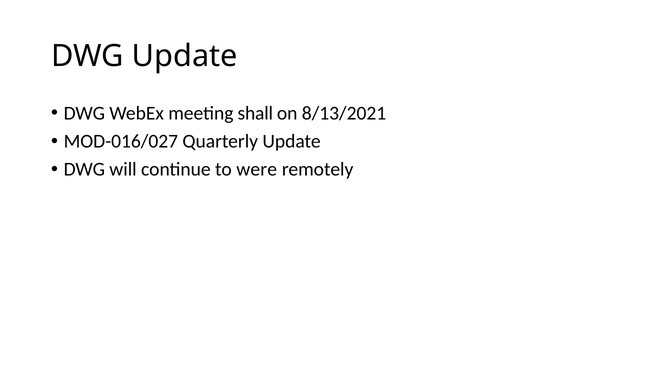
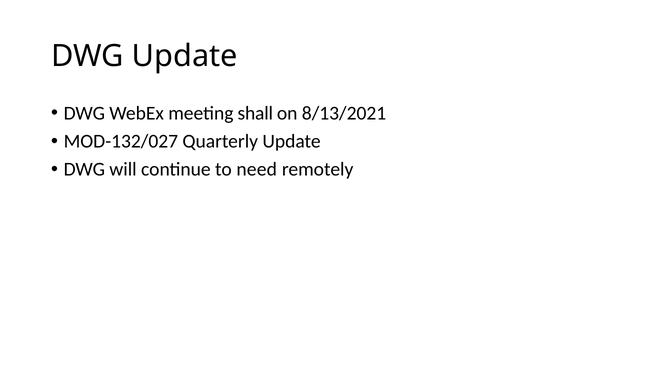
MOD-016/027: MOD-016/027 -> MOD-132/027
were: were -> need
